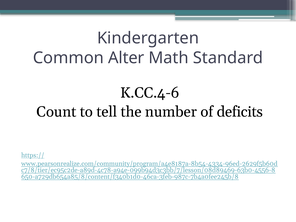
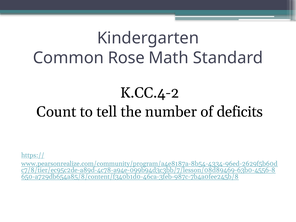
Alter: Alter -> Rose
K.CC.4-6: K.CC.4-6 -> K.CC.4-2
